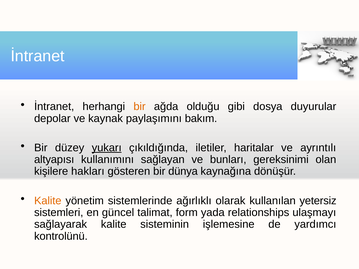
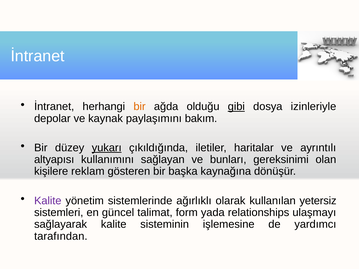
gibi underline: none -> present
duyurular: duyurular -> izinleriyle
hakları: hakları -> reklam
dünya: dünya -> başka
Kalite at (48, 201) colour: orange -> purple
kontrolünü: kontrolünü -> tarafından
